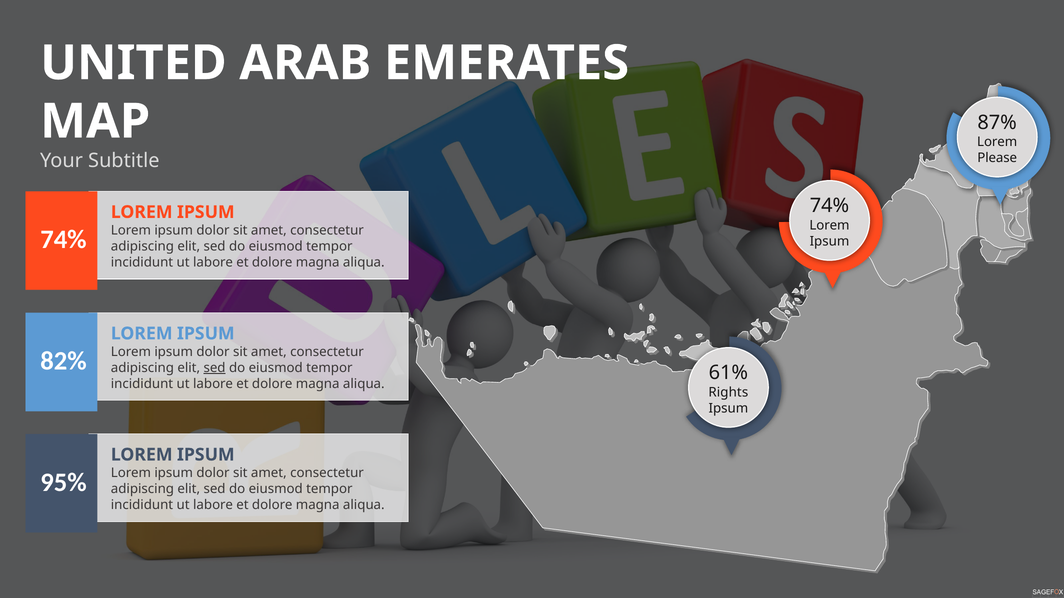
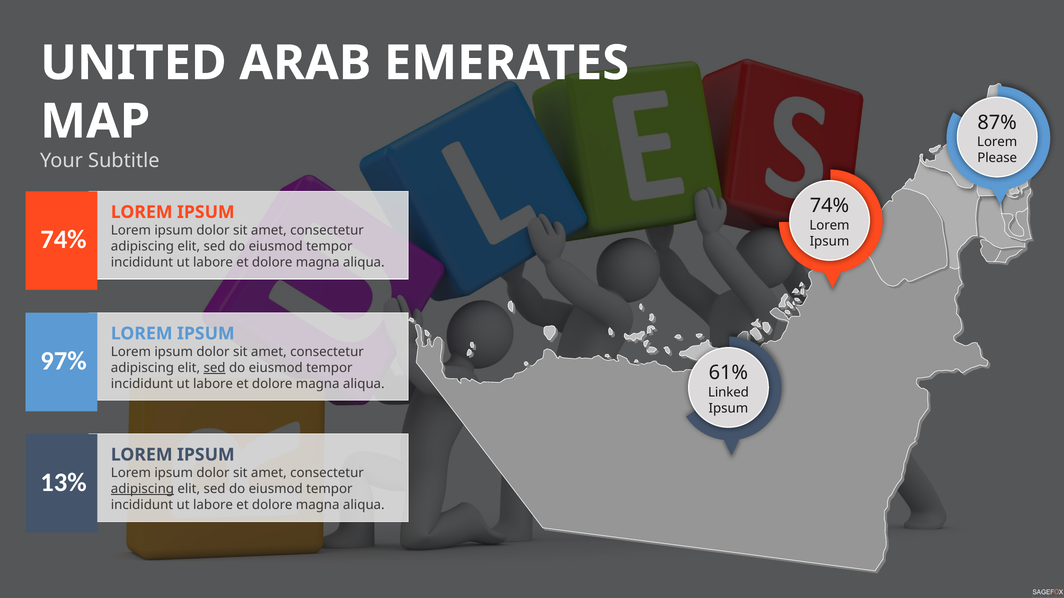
82%: 82% -> 97%
Rights: Rights -> Linked
95%: 95% -> 13%
adipiscing at (142, 489) underline: none -> present
